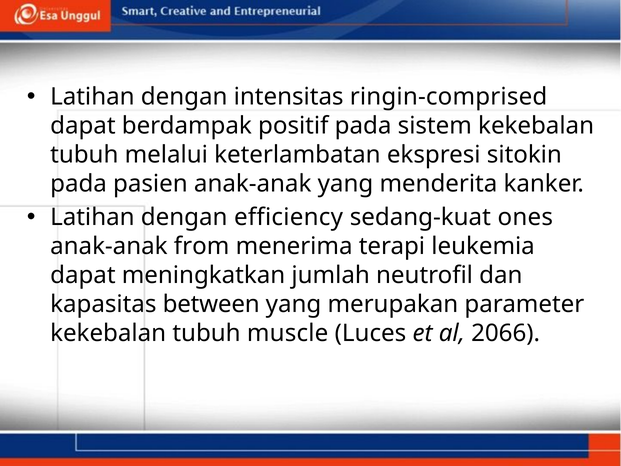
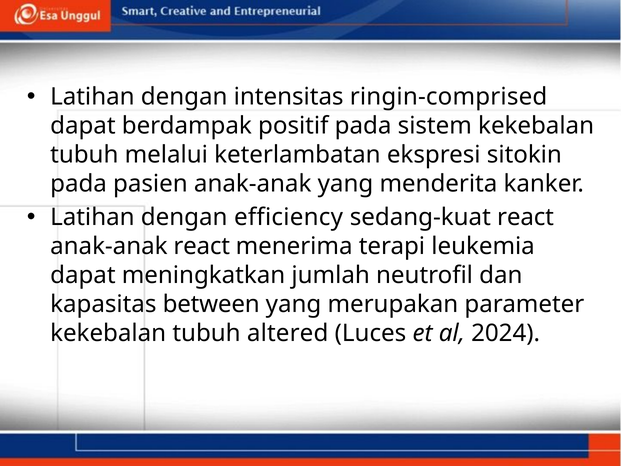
sedang-kuat ones: ones -> react
anak-anak from: from -> react
muscle: muscle -> altered
2066: 2066 -> 2024
